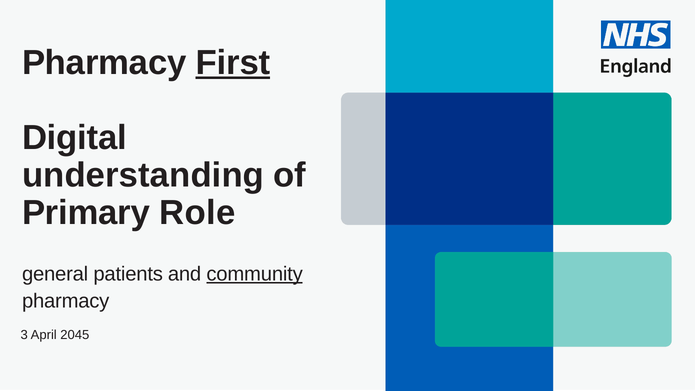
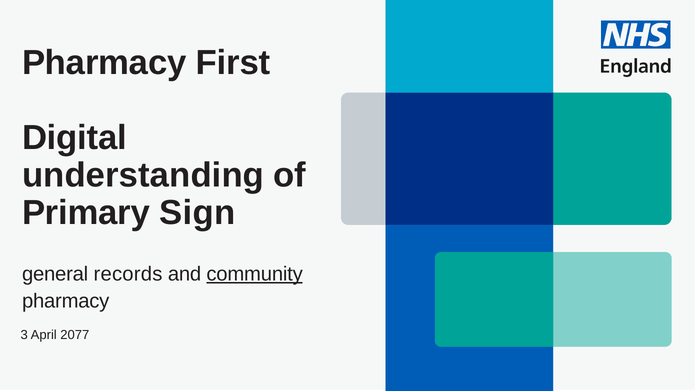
First underline: present -> none
Role: Role -> Sign
patients: patients -> records
2045: 2045 -> 2077
